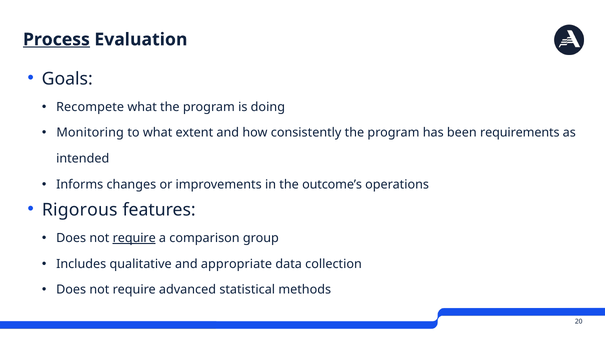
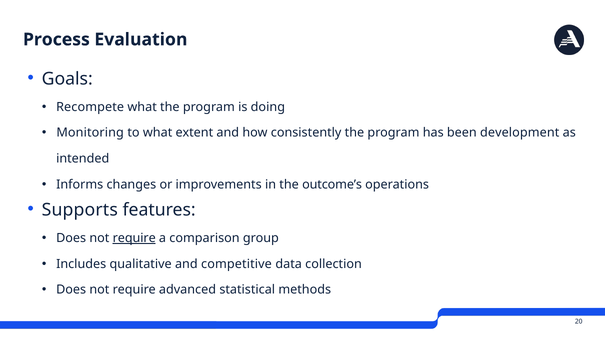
Process underline: present -> none
requirements: requirements -> development
Rigorous: Rigorous -> Supports
appropriate: appropriate -> competitive
